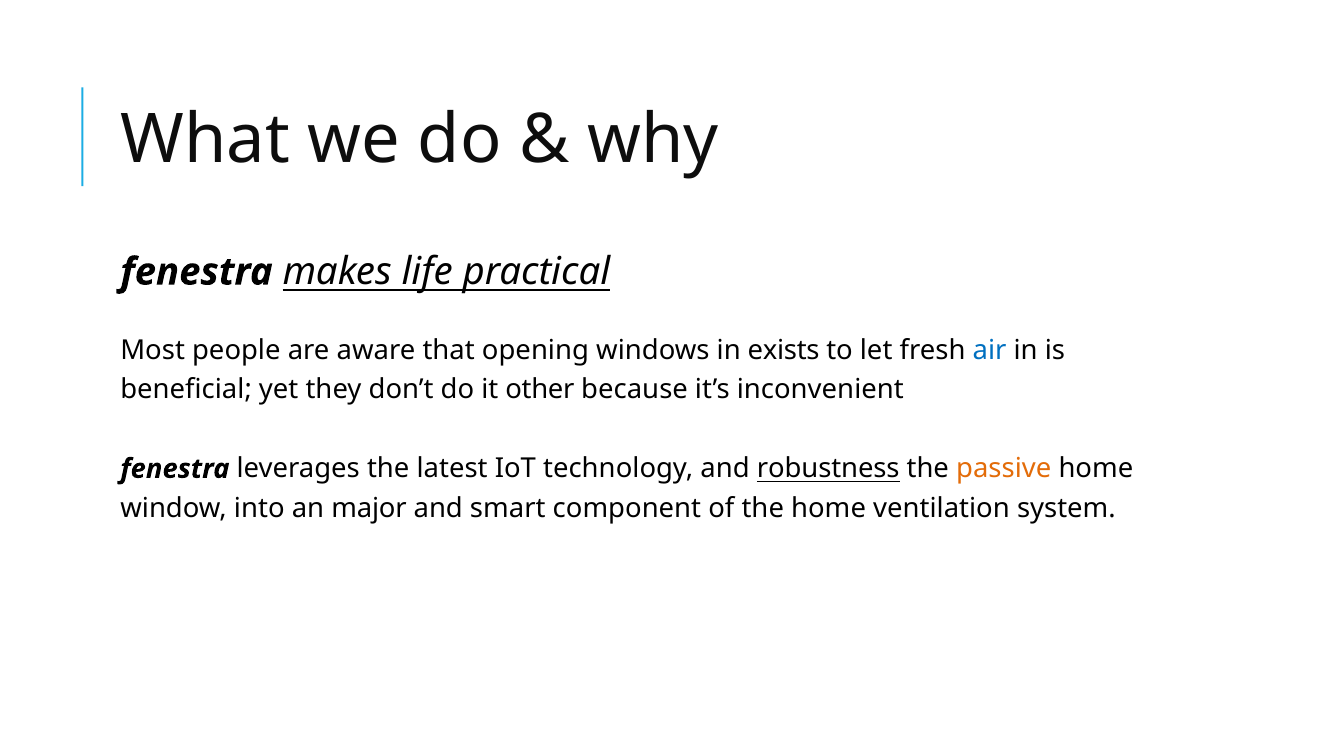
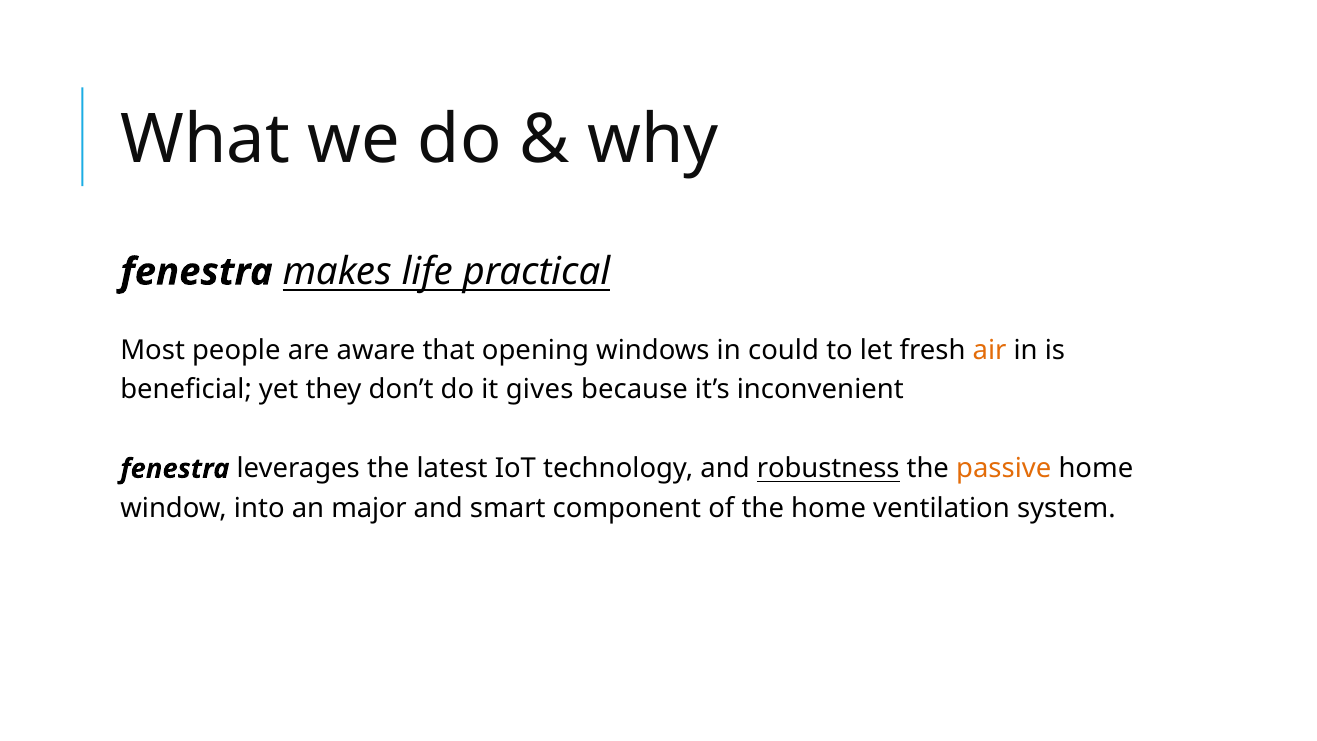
exists: exists -> could
air colour: blue -> orange
other: other -> gives
